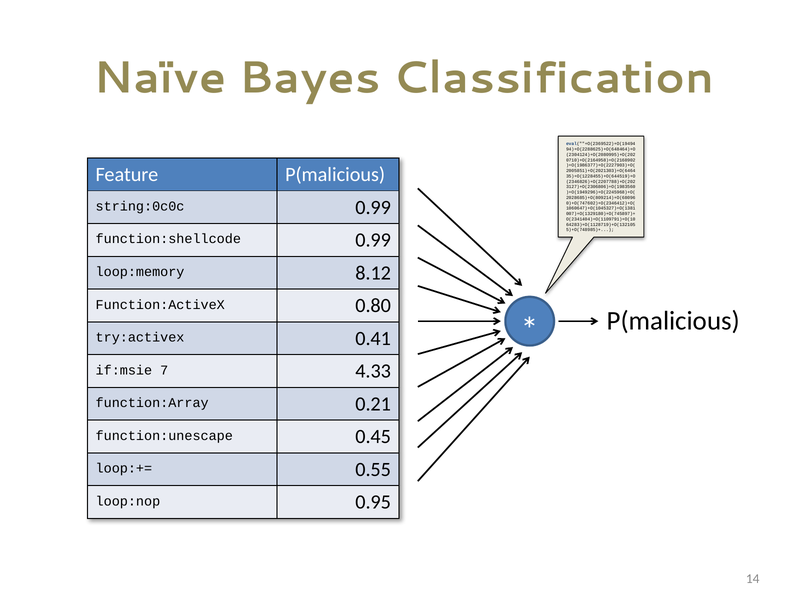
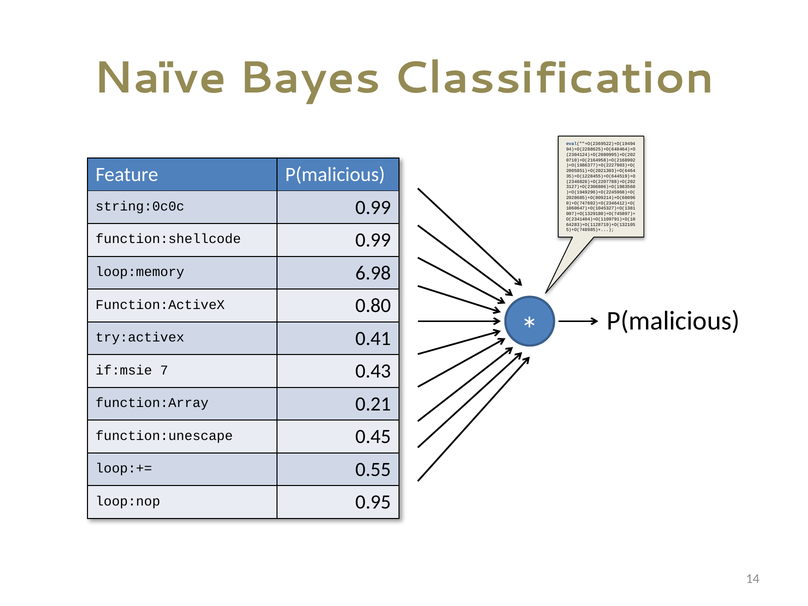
8.12: 8.12 -> 6.98
4.33: 4.33 -> 0.43
